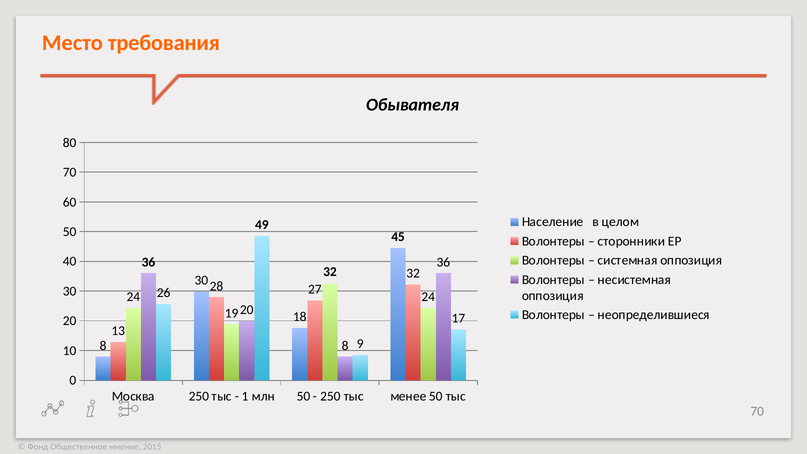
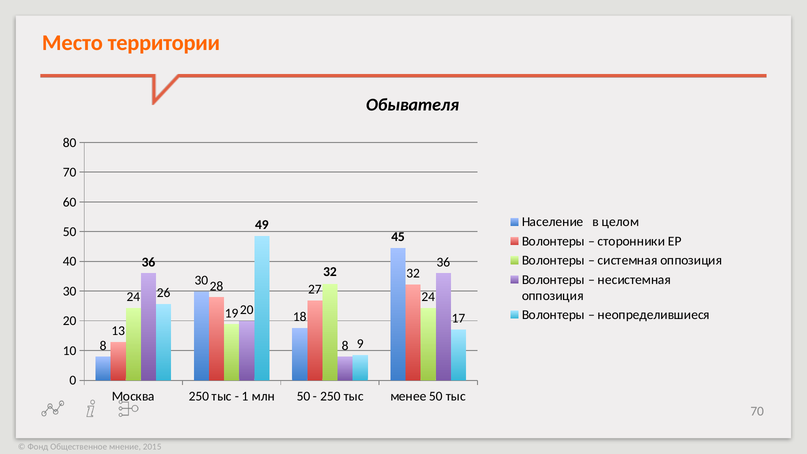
требования: требования -> территории
